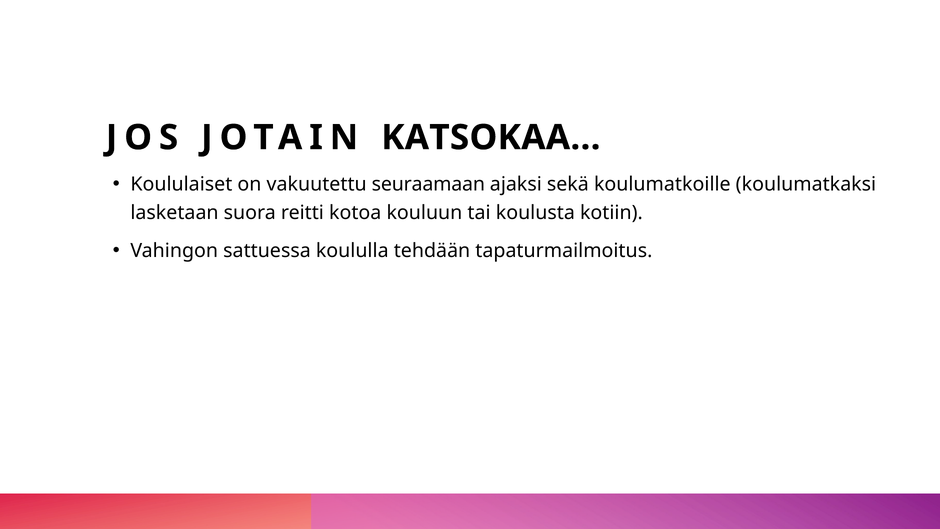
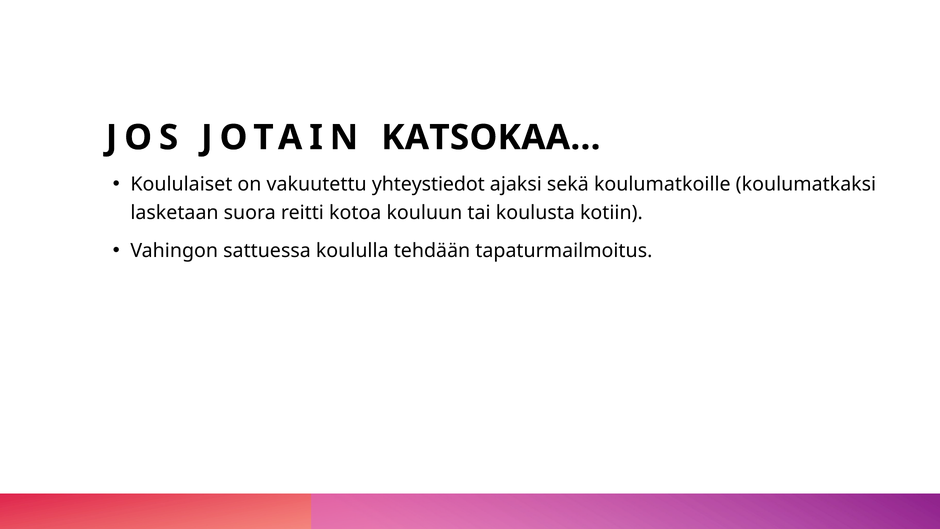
seuraamaan: seuraamaan -> yhteystiedot
